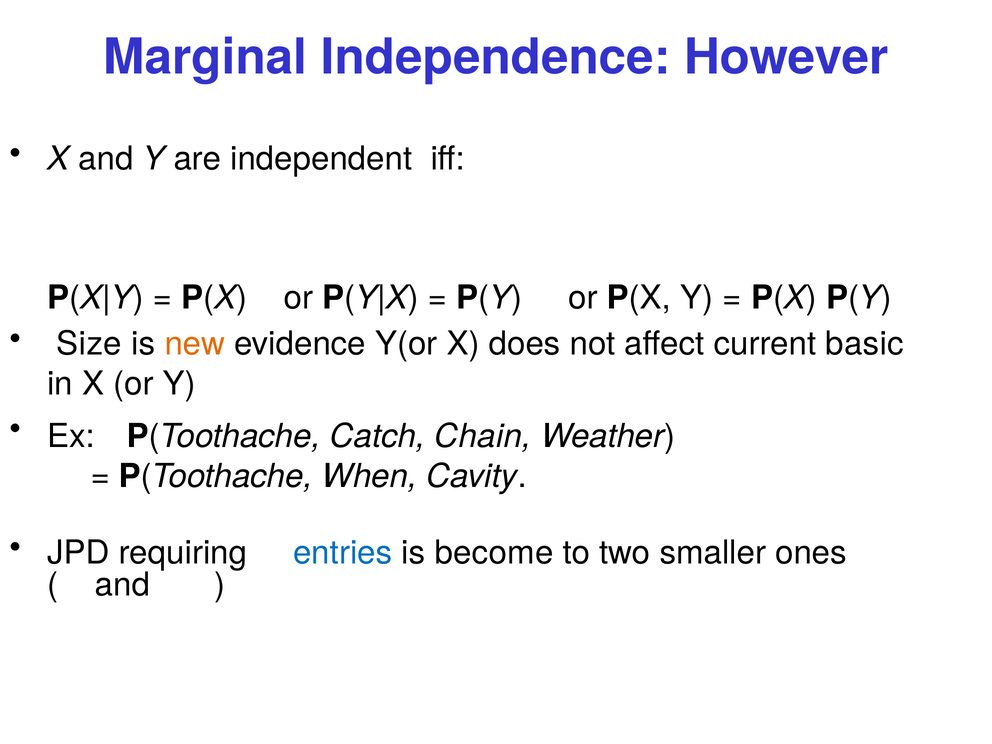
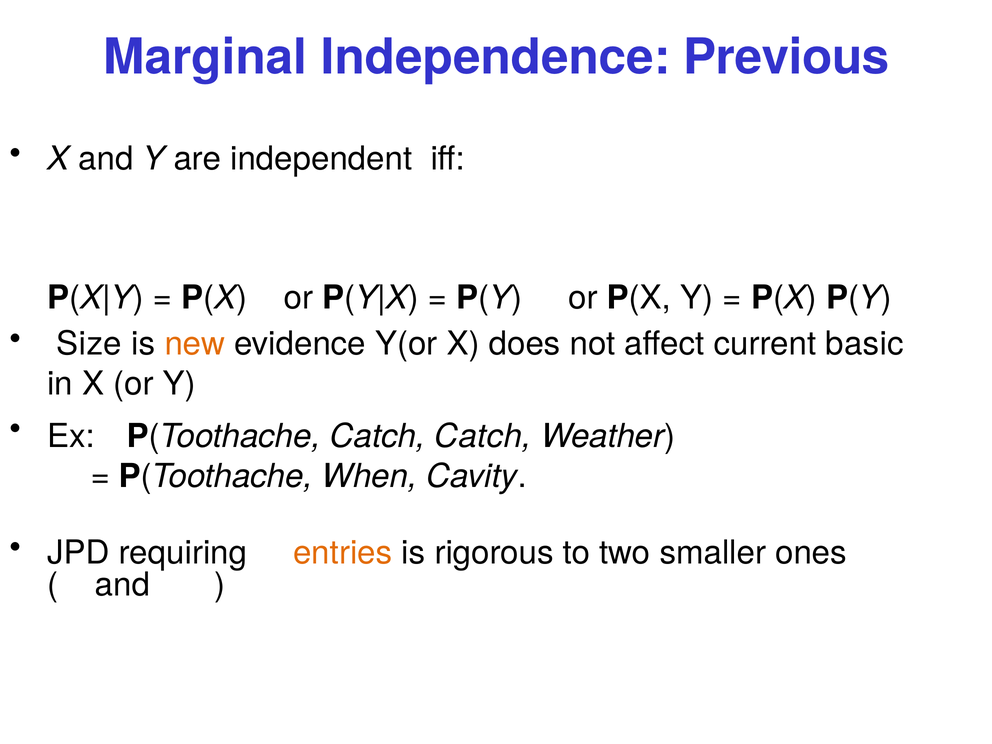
However: However -> Previous
Catch Chain: Chain -> Catch
entries colour: blue -> orange
become: become -> rigorous
